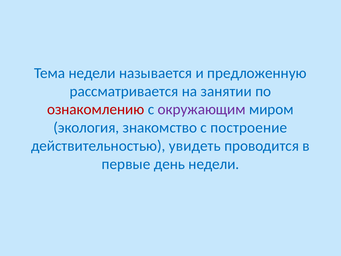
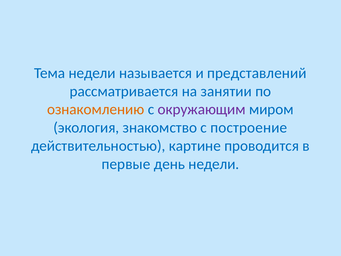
предложенную: предложенную -> представлений
ознакомлению colour: red -> orange
увидеть: увидеть -> картине
